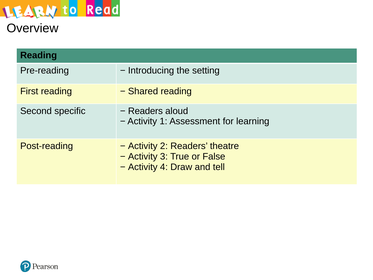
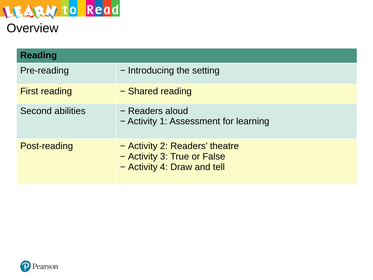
specific: specific -> abilities
